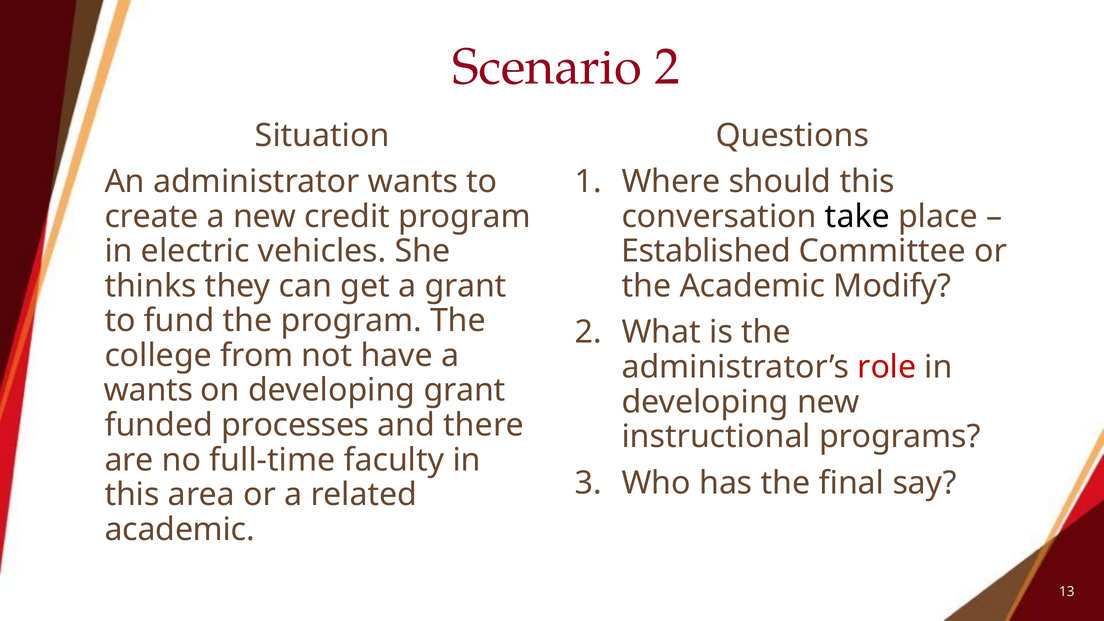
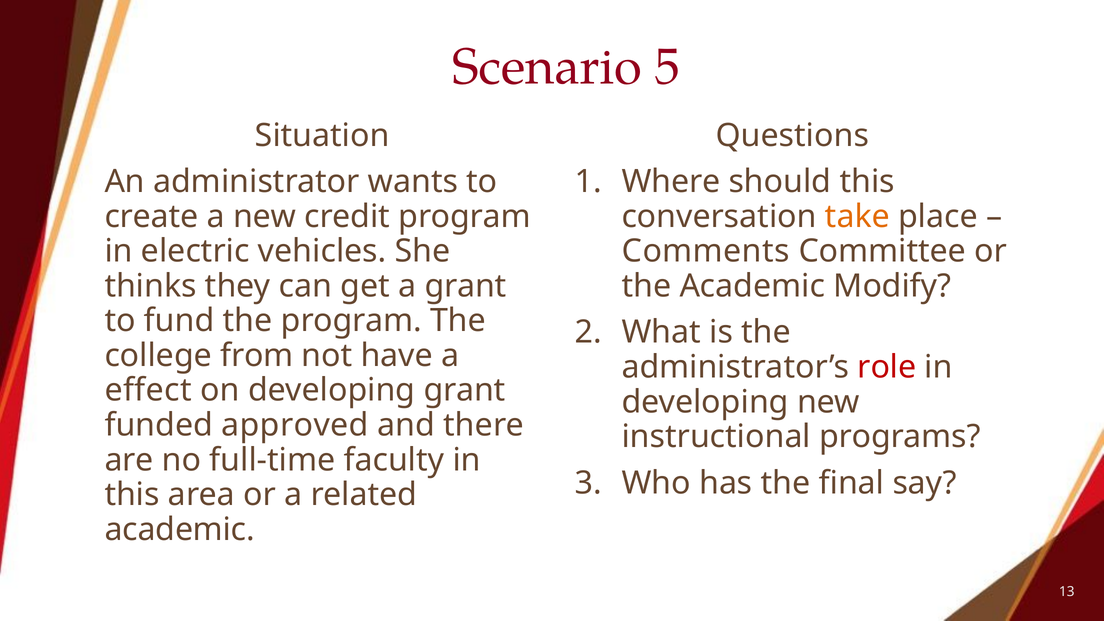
Scenario 2: 2 -> 5
take colour: black -> orange
Established: Established -> Comments
wants at (148, 390): wants -> effect
processes: processes -> approved
